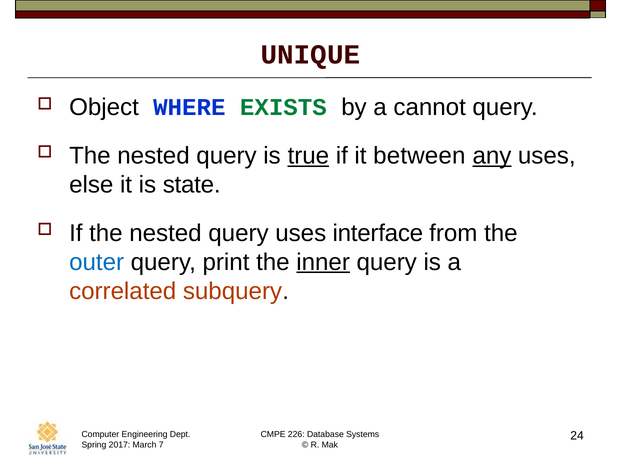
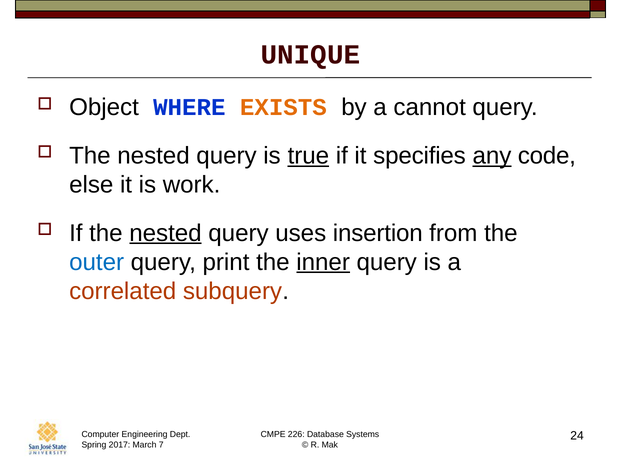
EXISTS colour: green -> orange
between: between -> specifies
any uses: uses -> code
state: state -> work
nested at (165, 233) underline: none -> present
interface: interface -> insertion
